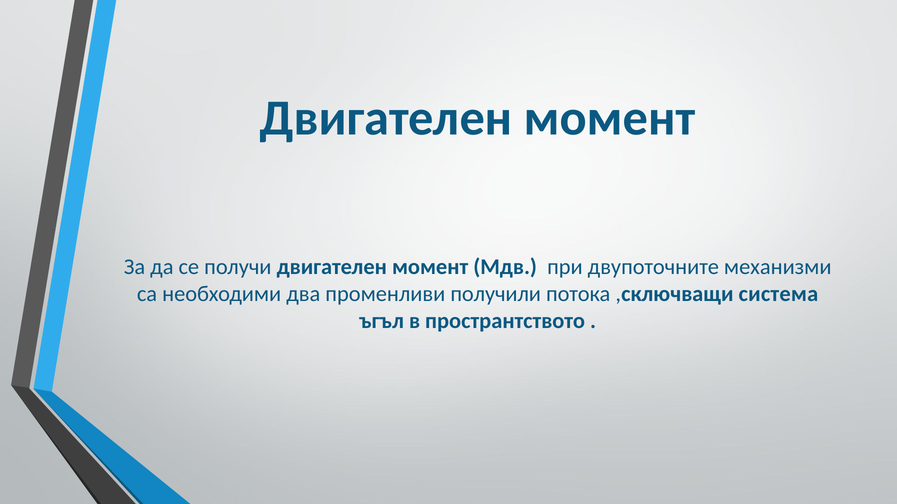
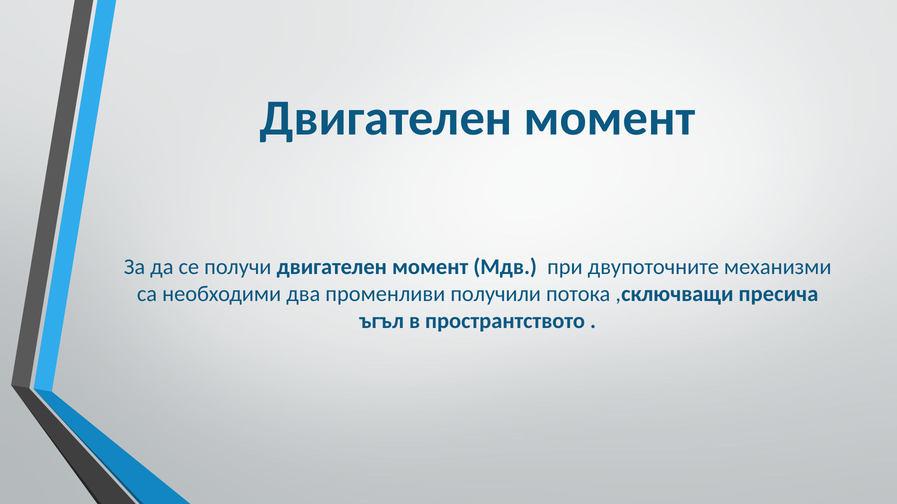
система: система -> пресича
